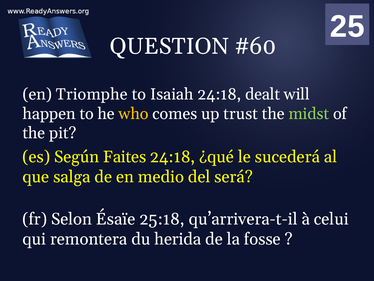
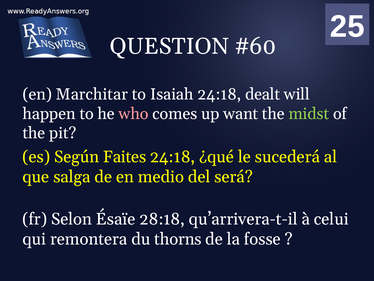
Triomphe: Triomphe -> Marchitar
who colour: yellow -> pink
trust: trust -> want
25:18: 25:18 -> 28:18
herida: herida -> thorns
